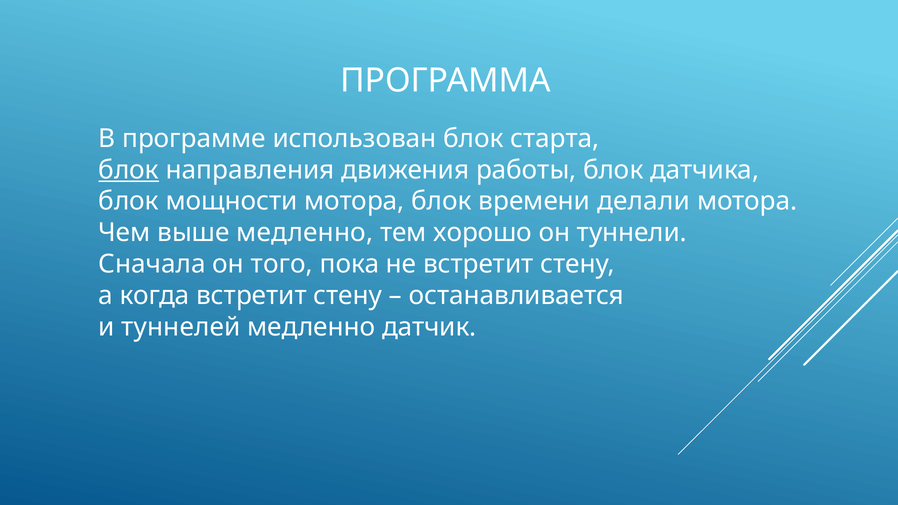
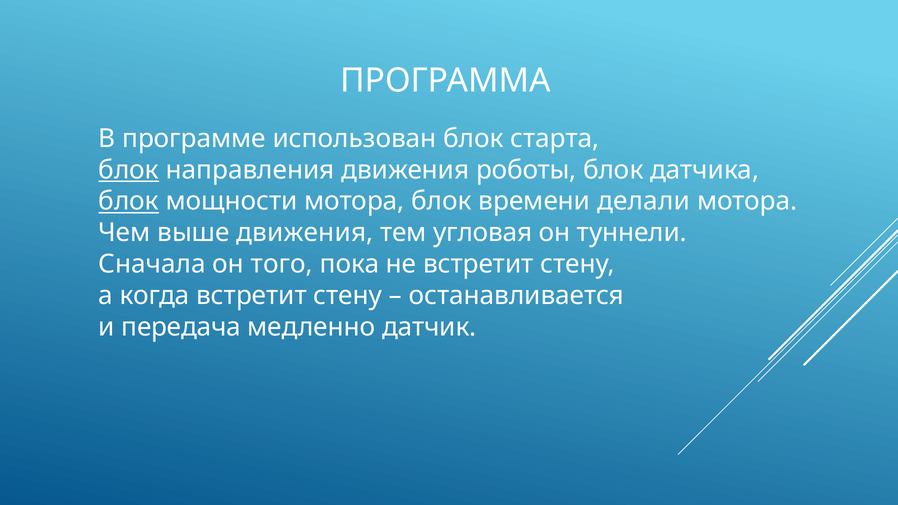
работы: работы -> роботы
блок at (129, 201) underline: none -> present
выше медленно: медленно -> движения
хорошо: хорошо -> угловая
туннелей: туннелей -> передача
